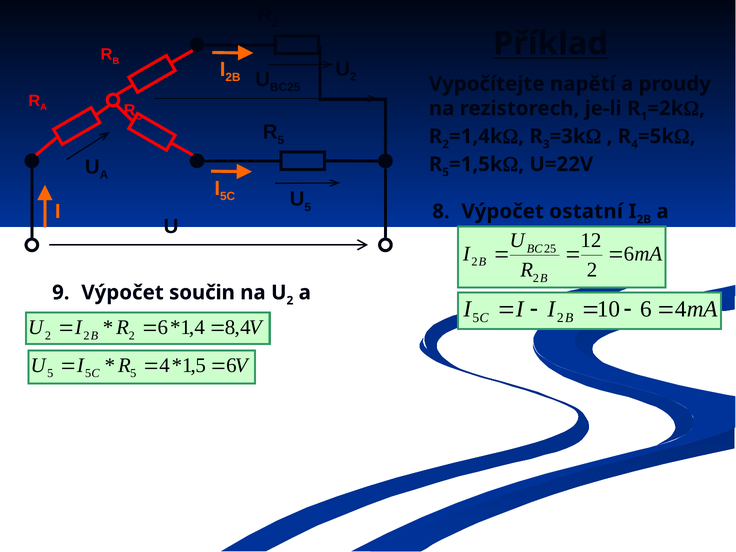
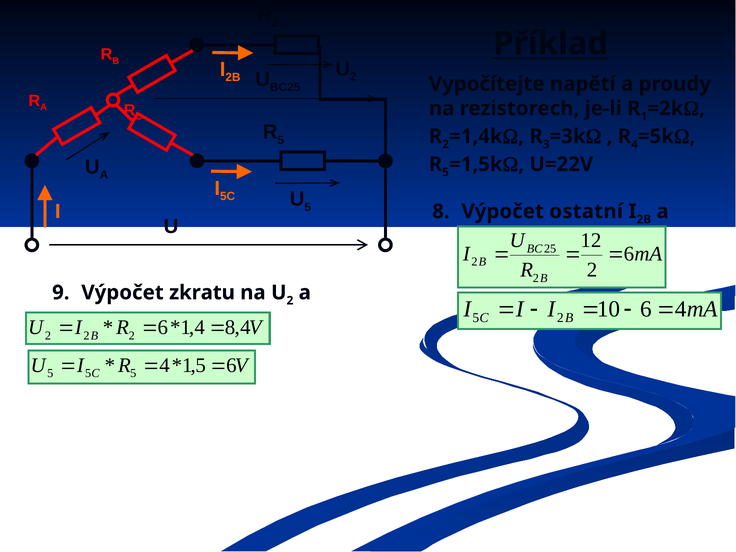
součin: součin -> zkratu
